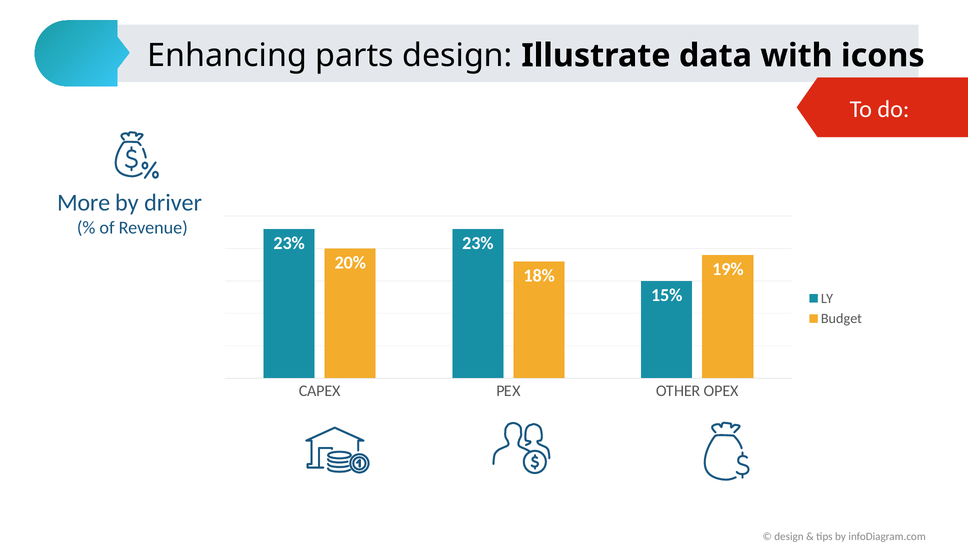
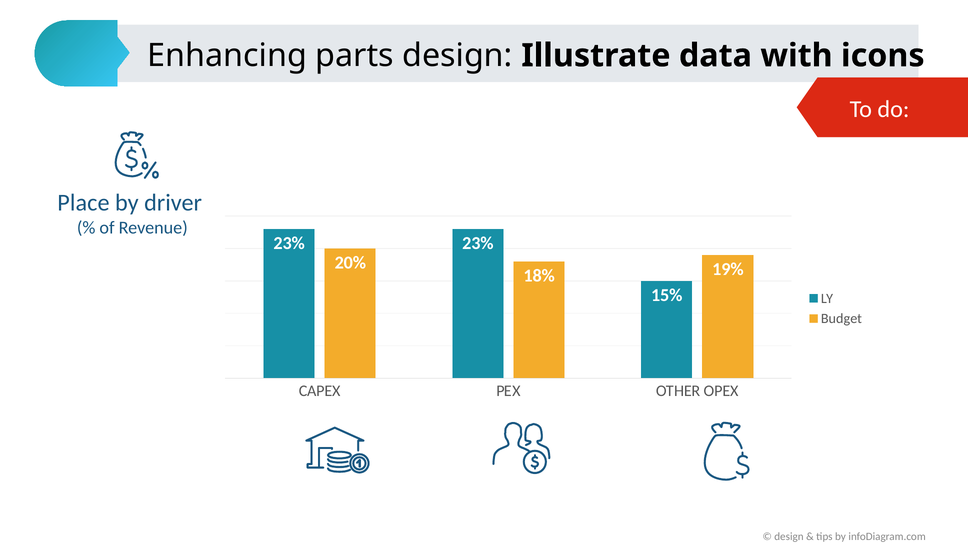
More: More -> Place
